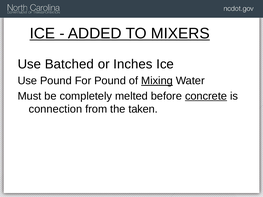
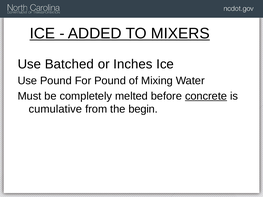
Mixing underline: present -> none
connection: connection -> cumulative
taken: taken -> begin
